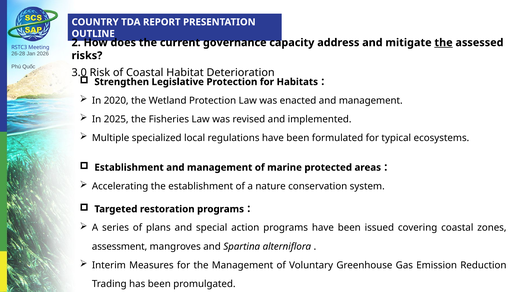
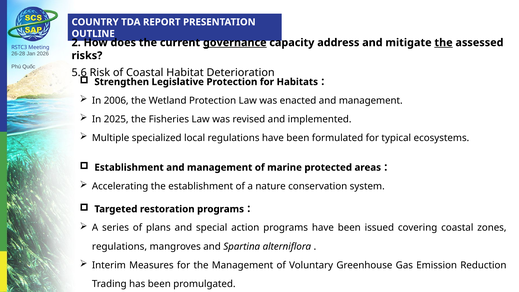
governance underline: none -> present
3.0: 3.0 -> 5.6
2020: 2020 -> 2006
assessment at (120, 246): assessment -> regulations
